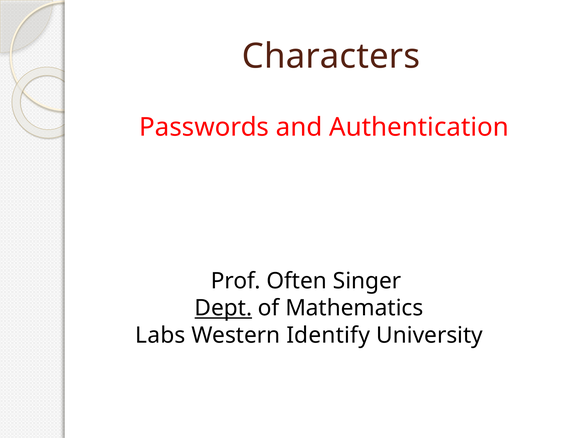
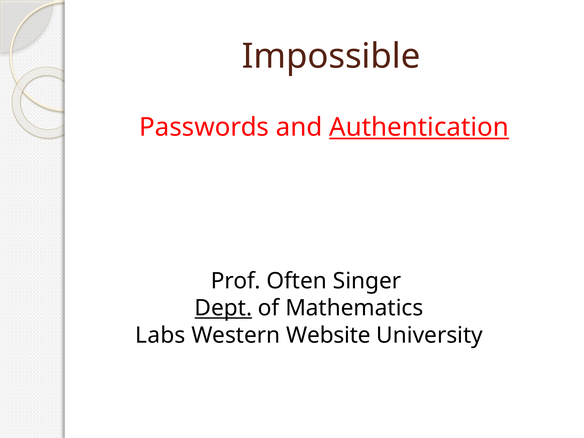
Characters: Characters -> Impossible
Authentication underline: none -> present
Identify: Identify -> Website
